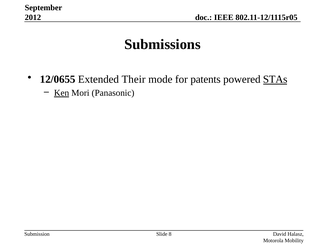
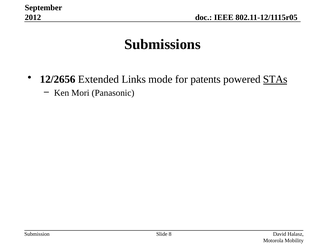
12/0655: 12/0655 -> 12/2656
Their: Their -> Links
Ken underline: present -> none
